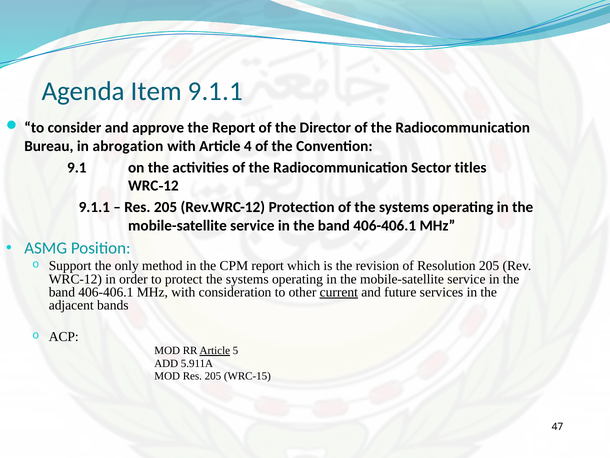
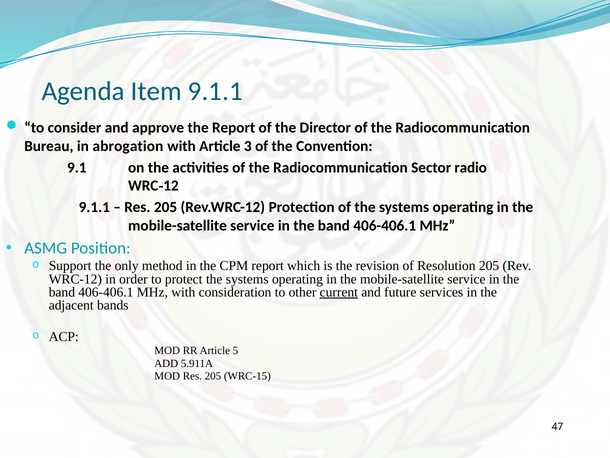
4: 4 -> 3
titles: titles -> radio
Article at (215, 350) underline: present -> none
